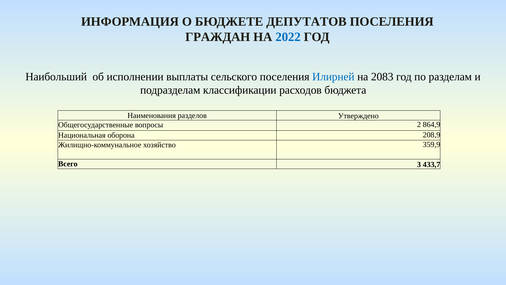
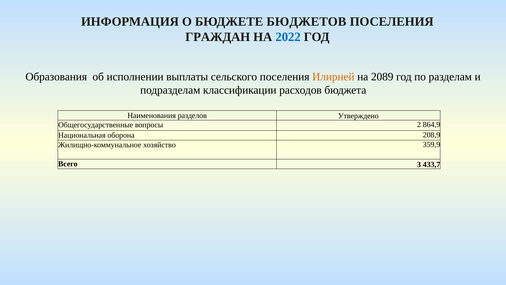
ДЕПУТАТОВ: ДЕПУТАТОВ -> БЮДЖЕТОВ
Наибольший: Наибольший -> Образования
Илирней colour: blue -> orange
2083: 2083 -> 2089
